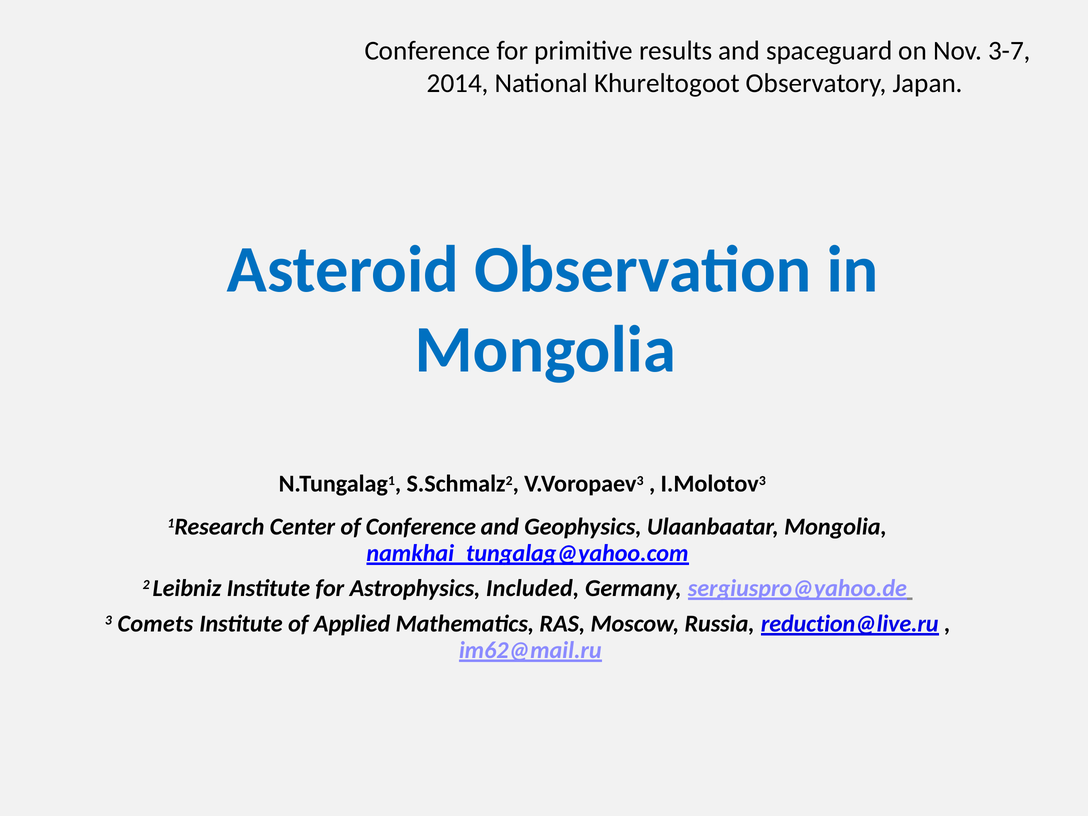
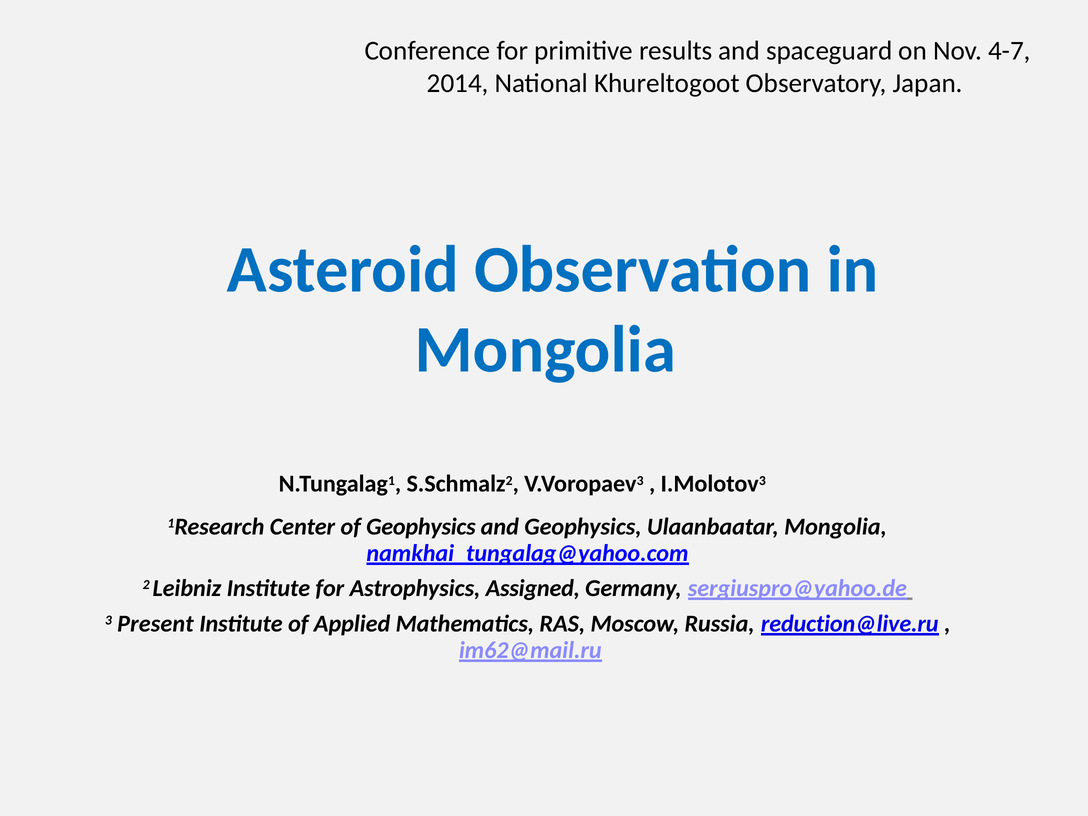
3-7: 3-7 -> 4-7
of Conference: Conference -> Geophysics
Included: Included -> Assigned
Comets: Comets -> Present
